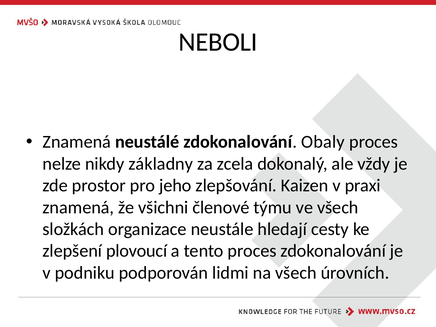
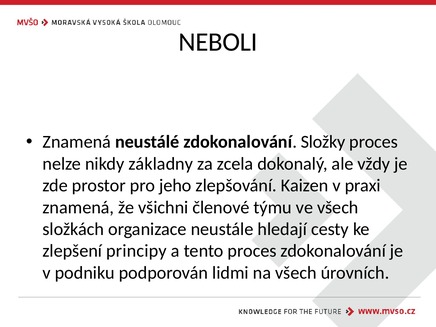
Obaly: Obaly -> Složky
plovoucí: plovoucí -> principy
